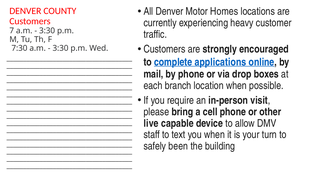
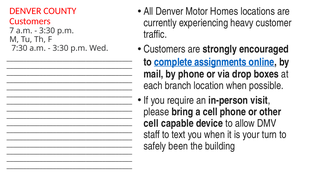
applications: applications -> assignments
live at (151, 123): live -> cell
